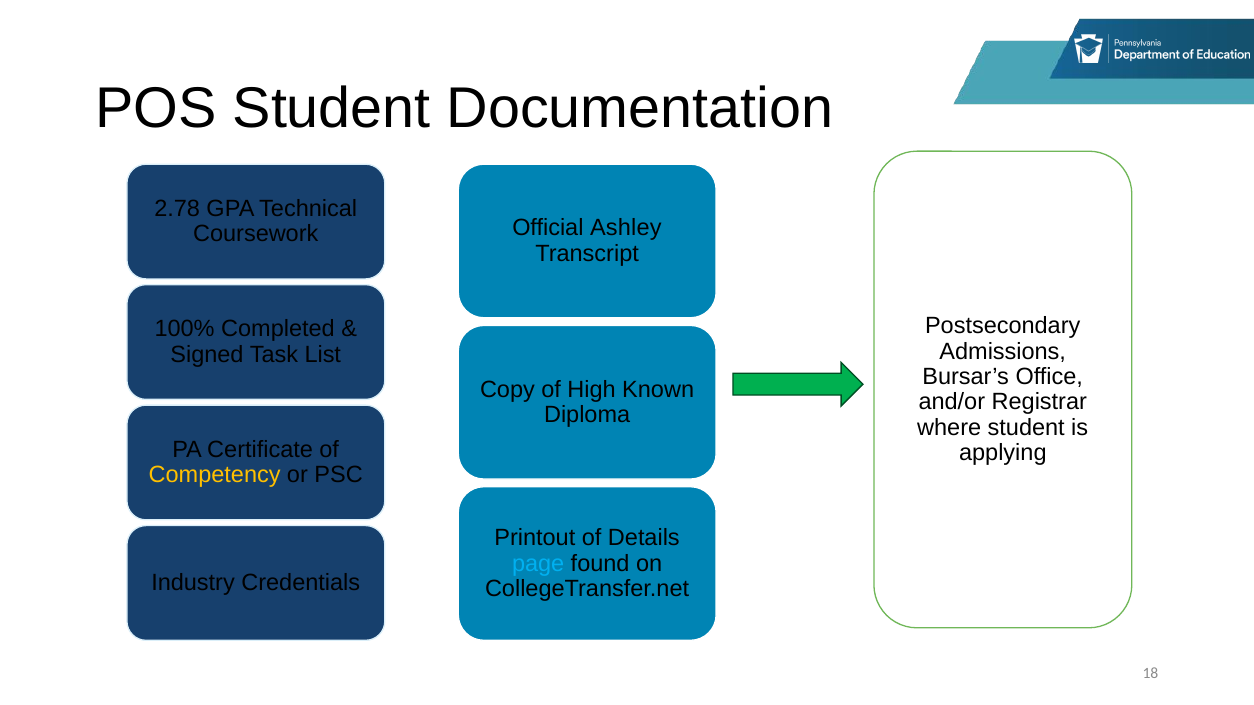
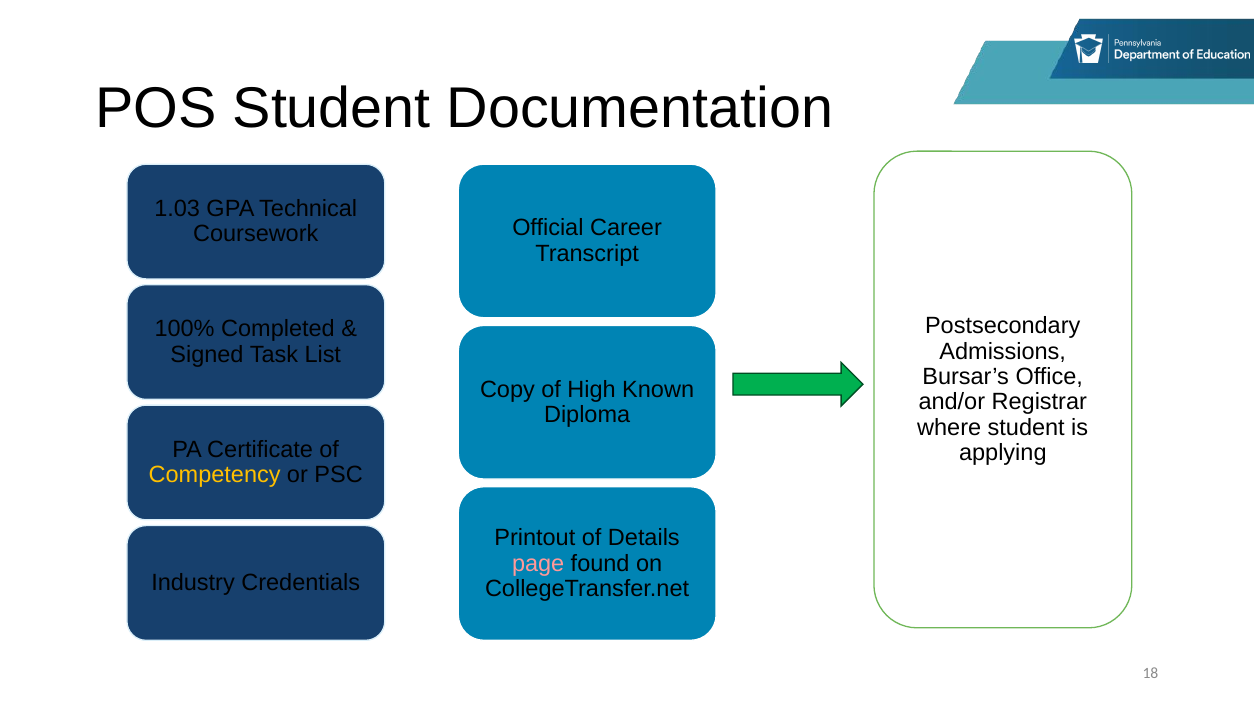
2.78: 2.78 -> 1.03
Ashley: Ashley -> Career
page colour: light blue -> pink
